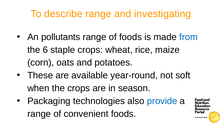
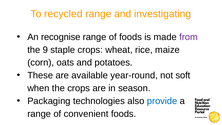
describe: describe -> recycled
pollutants: pollutants -> recognise
from colour: blue -> purple
6: 6 -> 9
